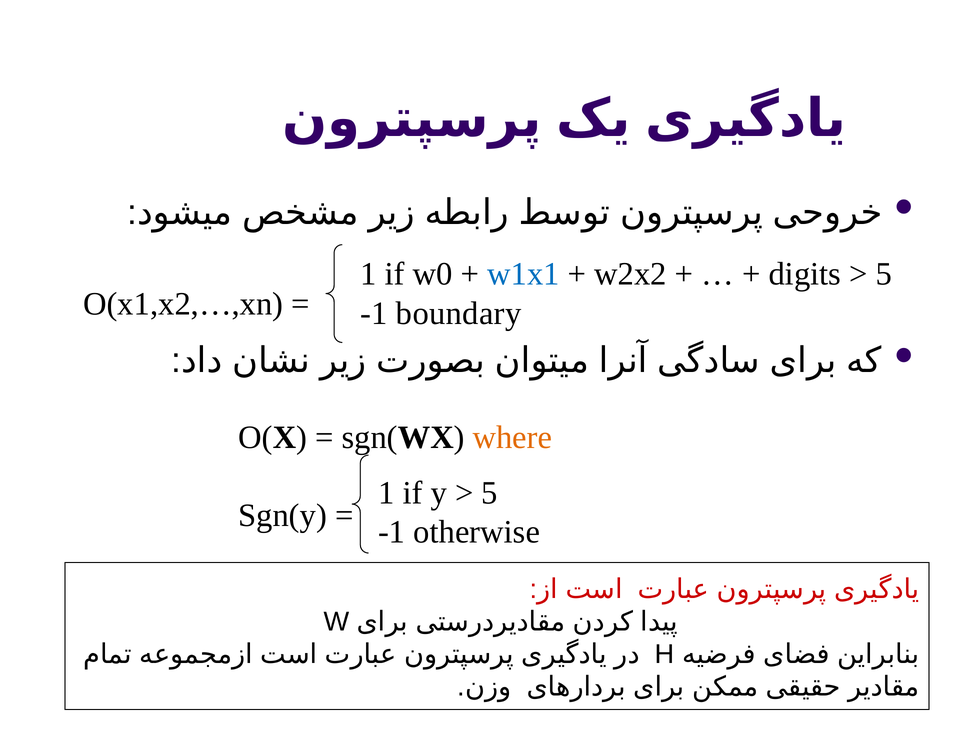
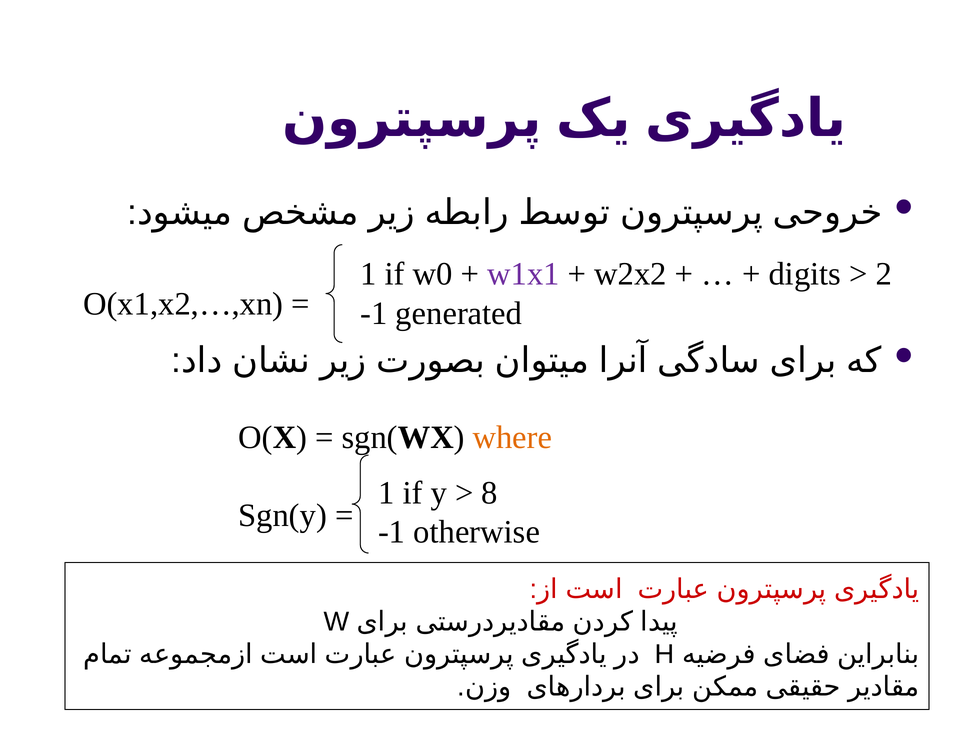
w1x1 colour: blue -> purple
5 at (884, 274): 5 -> 2
boundary: boundary -> generated
5 at (490, 493): 5 -> 8
